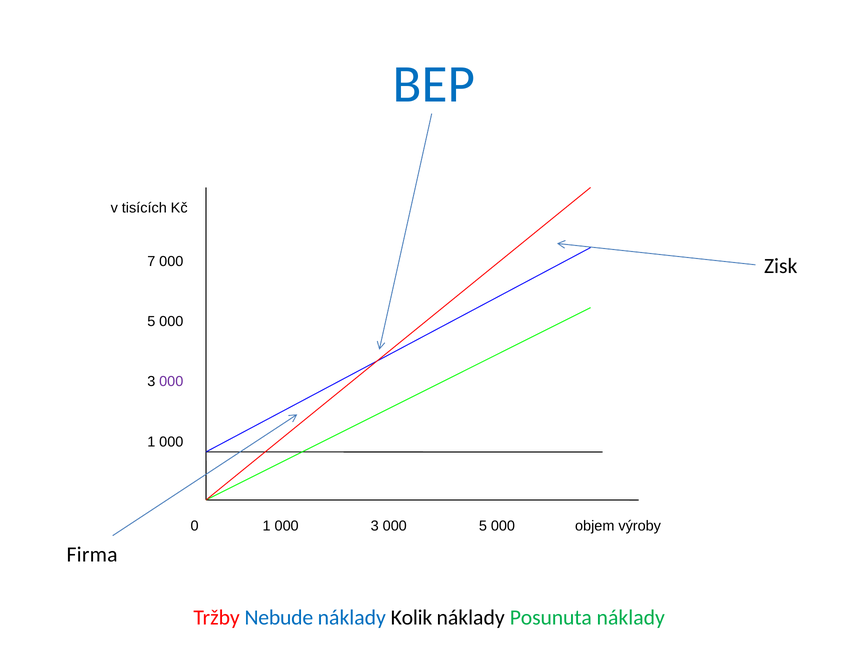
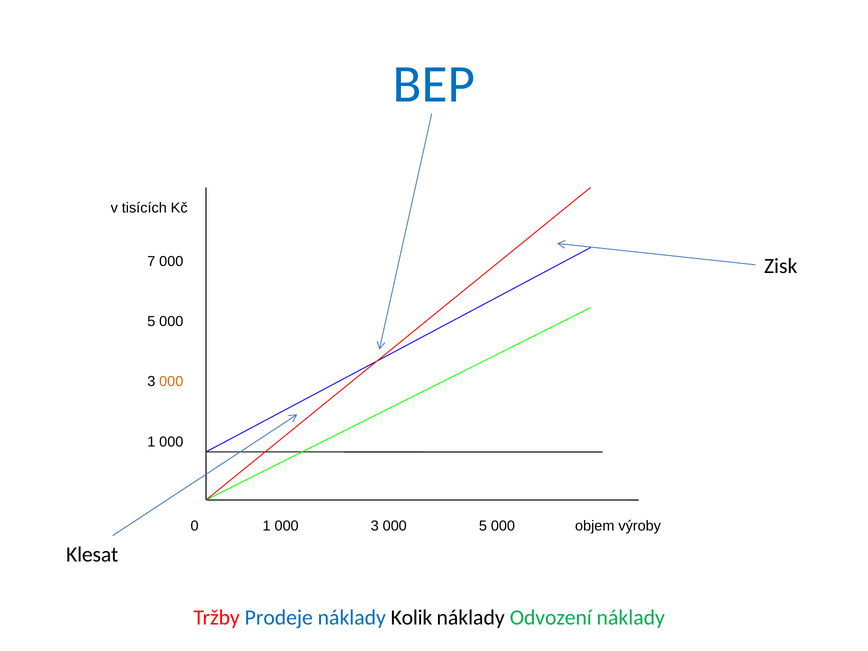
000 at (171, 382) colour: purple -> orange
Firma: Firma -> Klesat
Nebude: Nebude -> Prodeje
Posunuta: Posunuta -> Odvození
